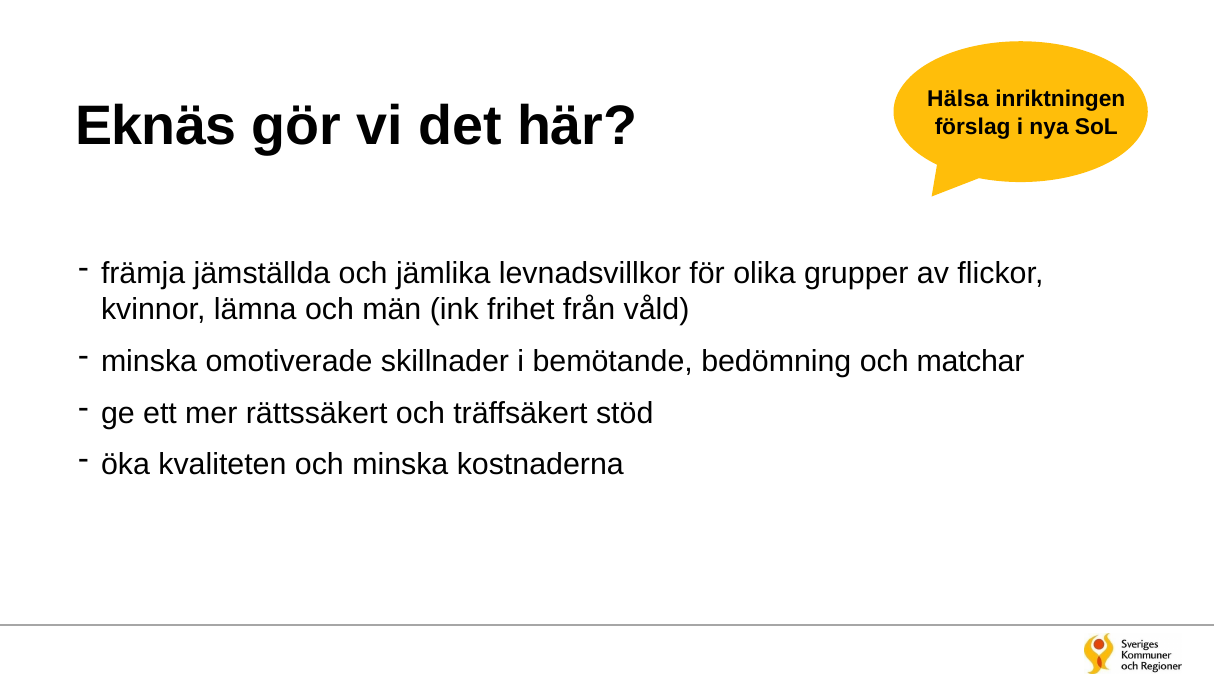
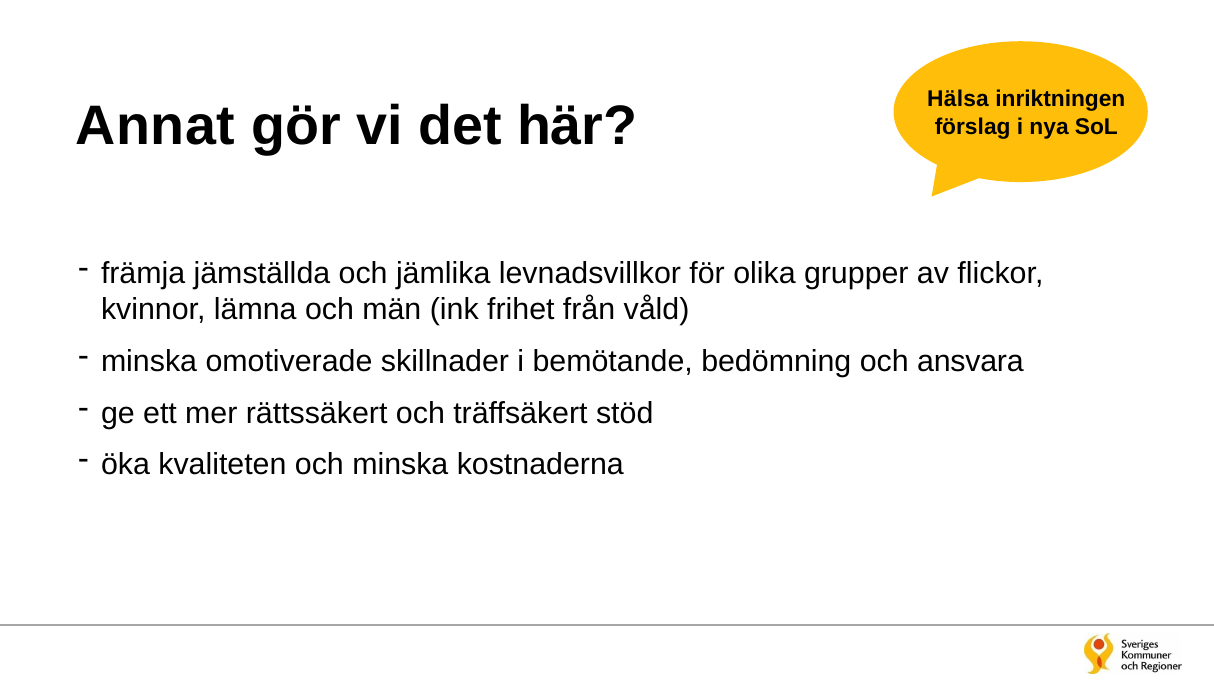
Eknäs: Eknäs -> Annat
matchar: matchar -> ansvara
